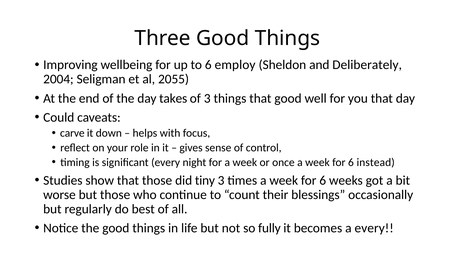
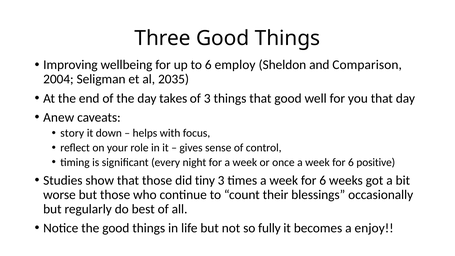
Deliberately: Deliberately -> Comparison
2055: 2055 -> 2035
Could: Could -> Anew
carve: carve -> story
instead: instead -> positive
a every: every -> enjoy
